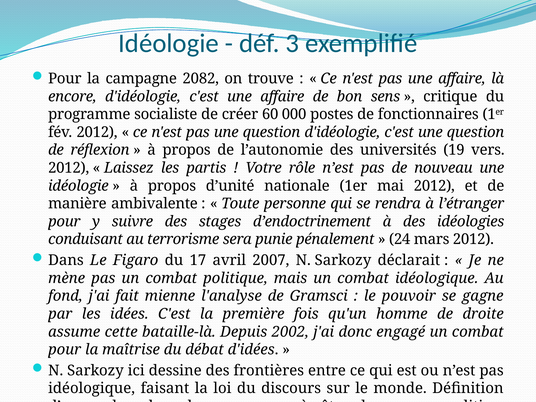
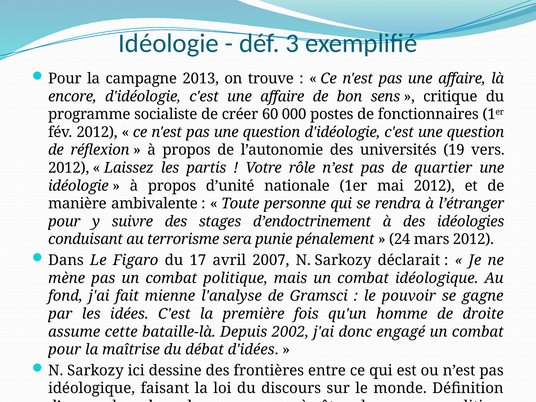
2082: 2082 -> 2013
nouveau: nouveau -> quartier
